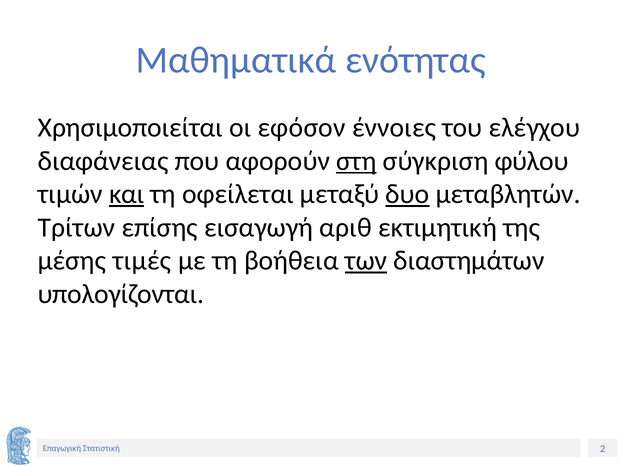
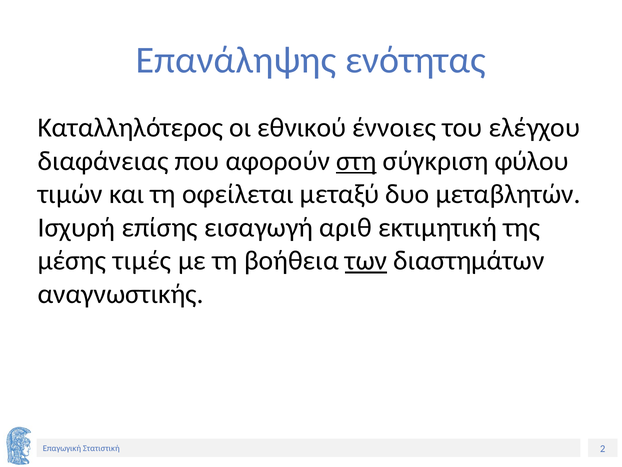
Μαθηματικά: Μαθηματικά -> Επανάληψης
Χρησιμοποιείται: Χρησιμοποιείται -> Καταλληλότερος
εφόσον: εφόσον -> εθνικού
και underline: present -> none
δυο underline: present -> none
Τρίτων: Τρίτων -> Ισχυρή
υπολογίζονται: υπολογίζονται -> αναγνωστικής
